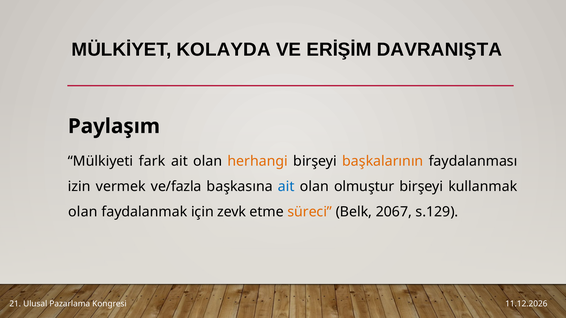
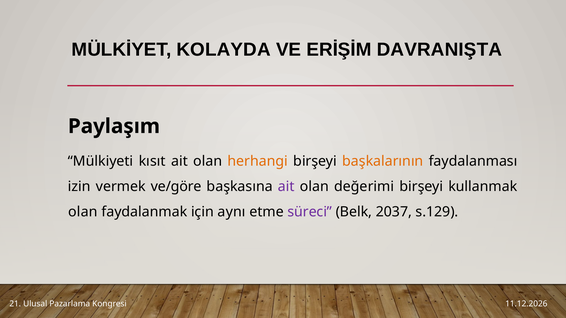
fark: fark -> kısıt
ve/fazla: ve/fazla -> ve/göre
ait at (286, 187) colour: blue -> purple
olmuştur: olmuştur -> değerimi
zevk: zevk -> aynı
süreci colour: orange -> purple
2067: 2067 -> 2037
